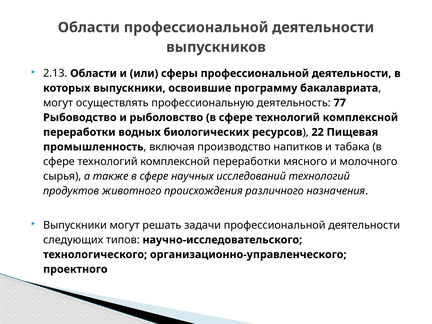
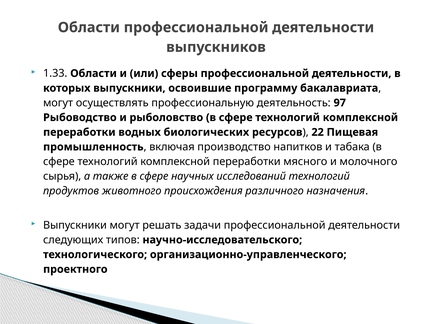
2.13: 2.13 -> 1.33
77: 77 -> 97
